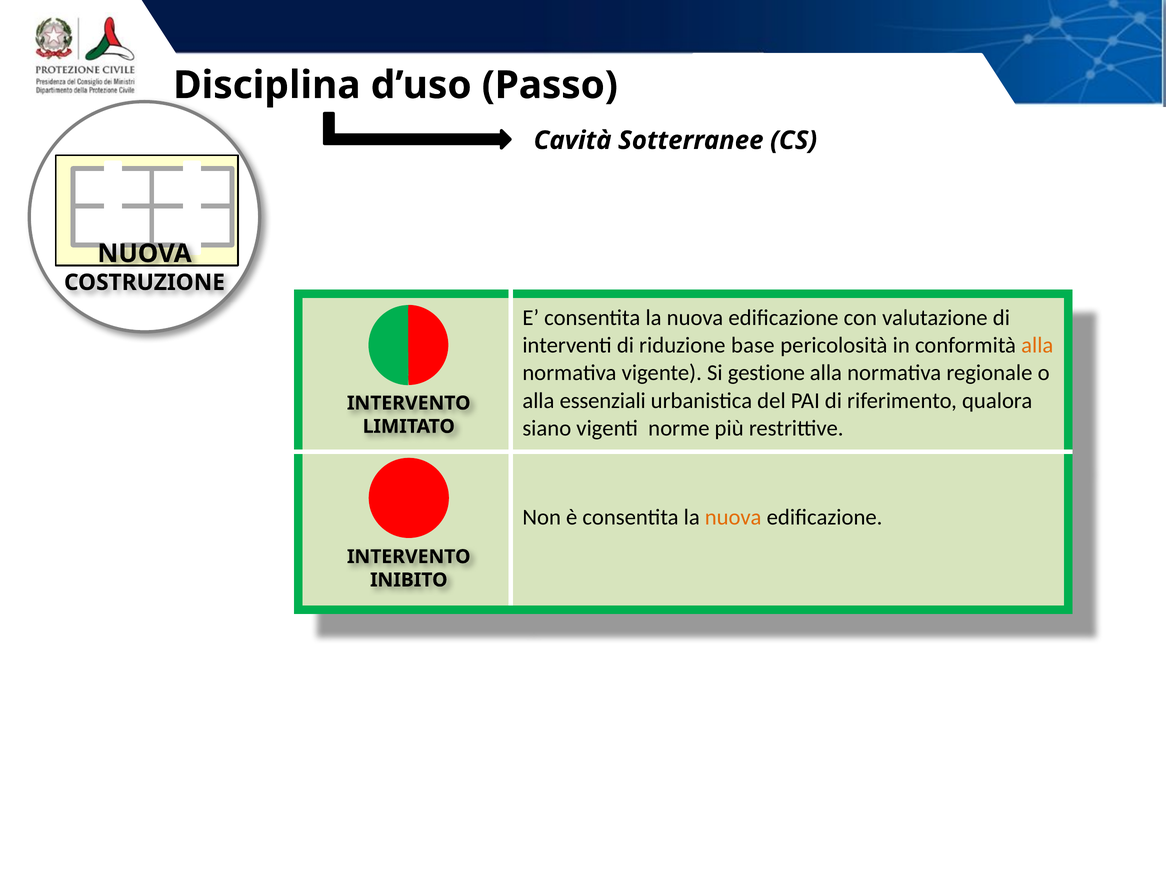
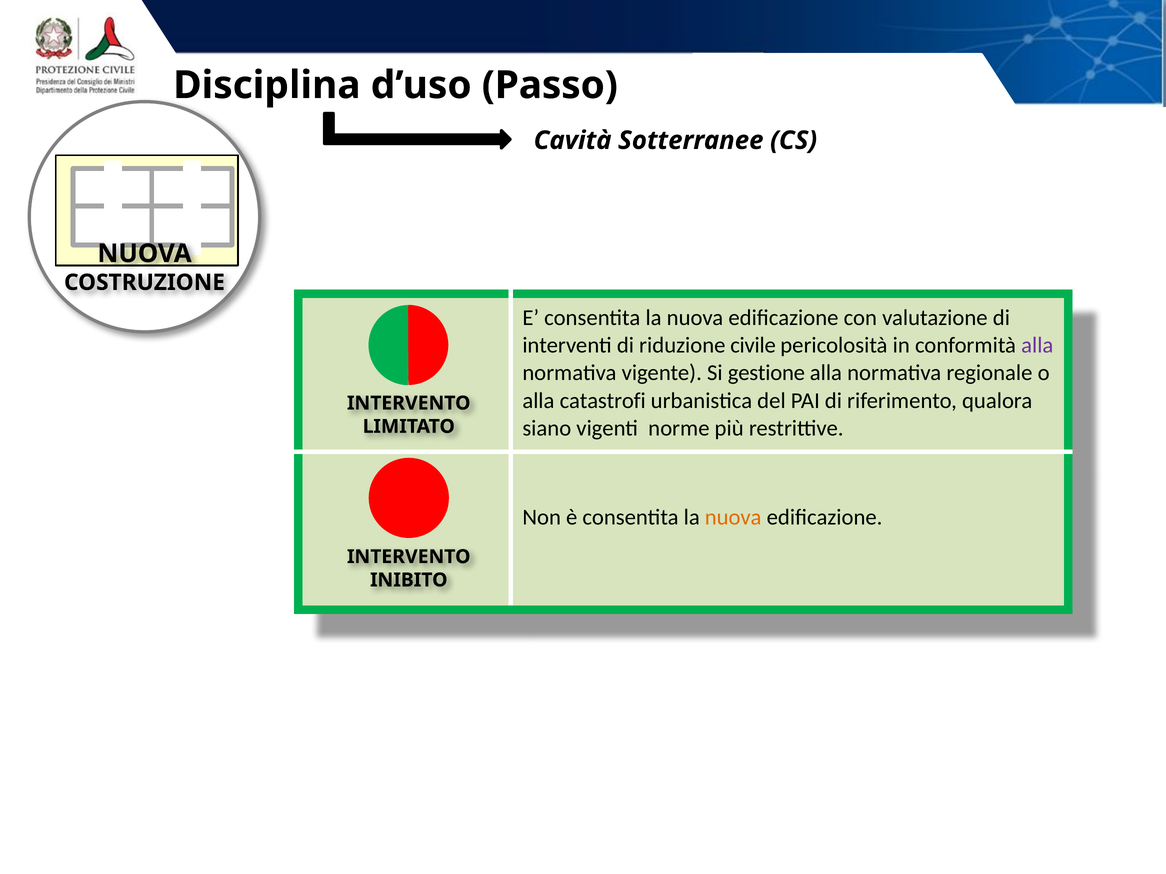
base: base -> civile
alla at (1037, 346) colour: orange -> purple
essenziali: essenziali -> catastrofi
